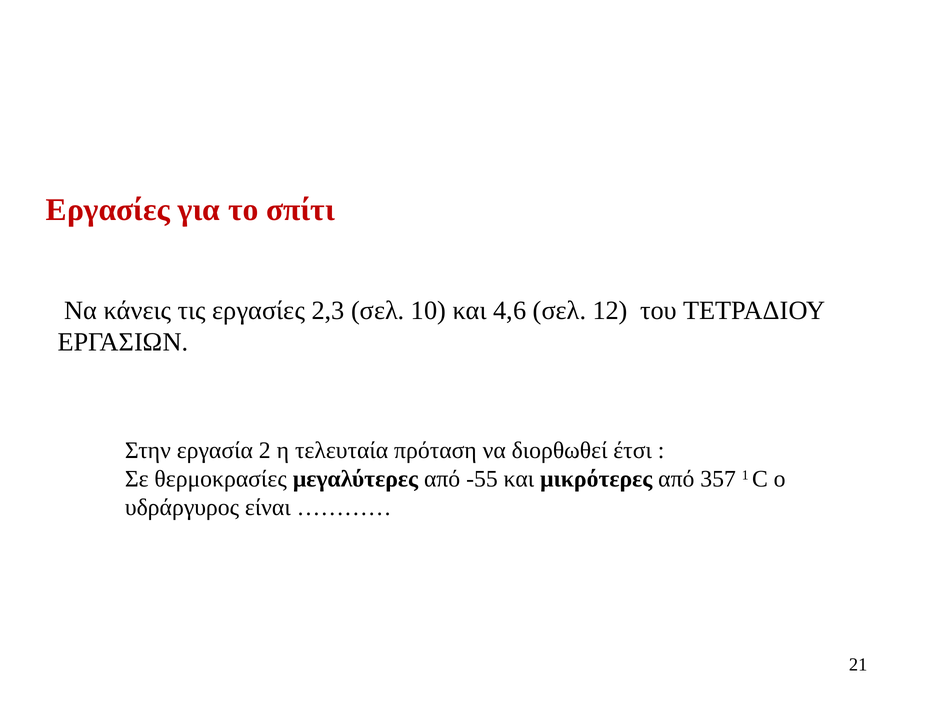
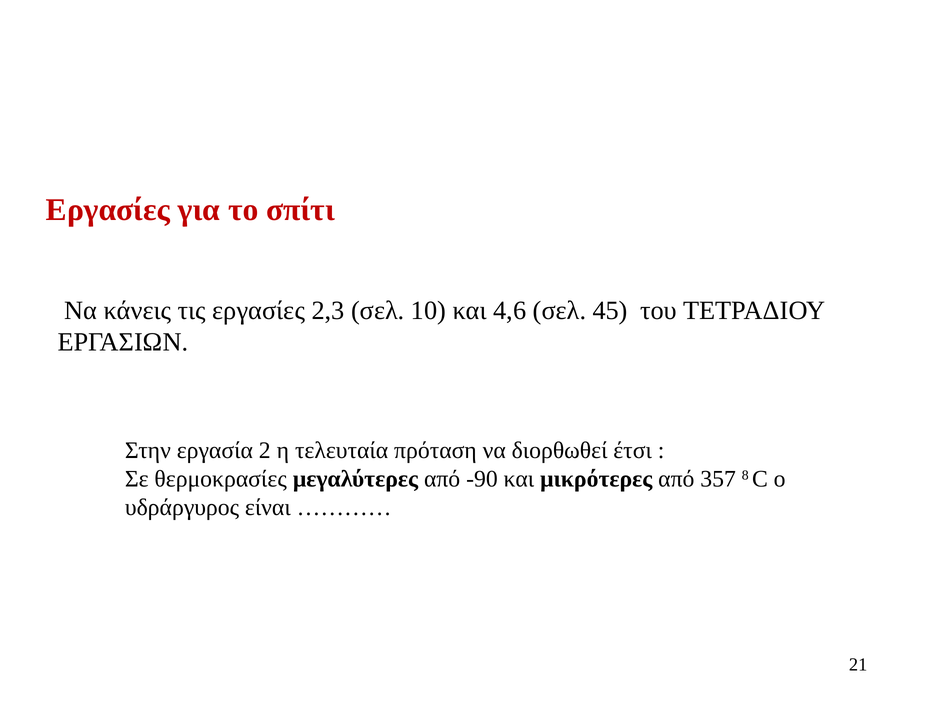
12: 12 -> 45
-55: -55 -> -90
1: 1 -> 8
